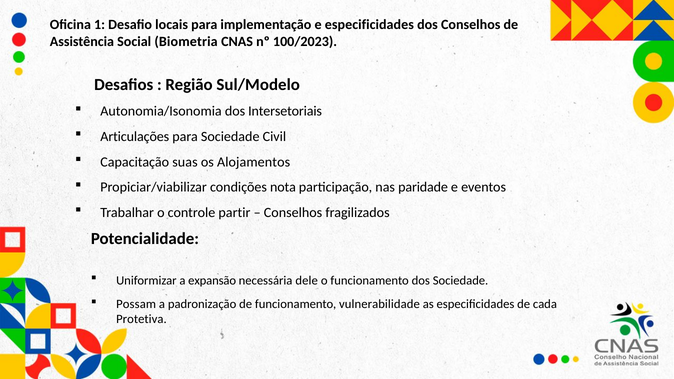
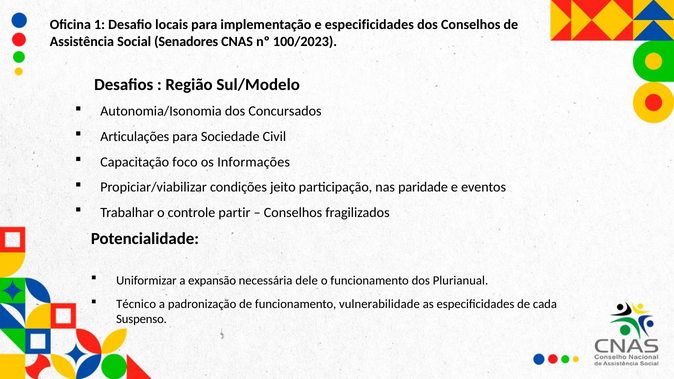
Biometria: Biometria -> Senadores
Intersetoriais: Intersetoriais -> Concursados
suas: suas -> foco
Alojamentos: Alojamentos -> Informações
nota: nota -> jeito
dos Sociedade: Sociedade -> Plurianual
Possam: Possam -> Técnico
Protetiva: Protetiva -> Suspenso
